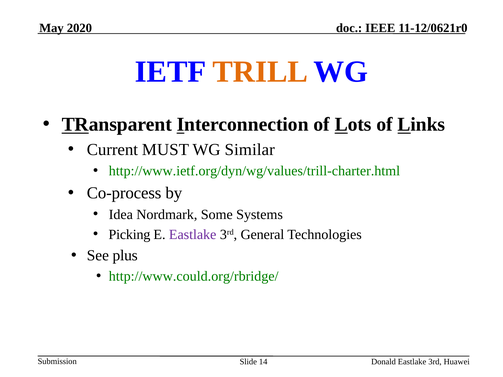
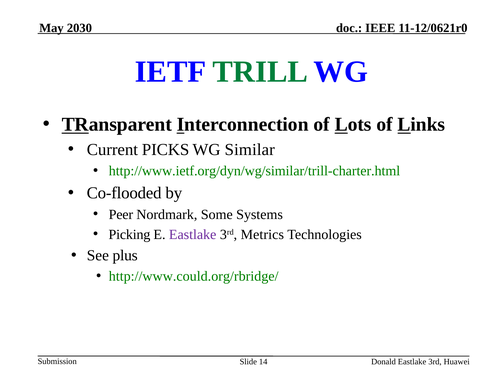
2020: 2020 -> 2030
TRILL colour: orange -> green
MUST: MUST -> PICKS
http://www.ietf.org/dyn/wg/values/trill-charter.html: http://www.ietf.org/dyn/wg/values/trill-charter.html -> http://www.ietf.org/dyn/wg/similar/trill-charter.html
Co-process: Co-process -> Co-flooded
Idea: Idea -> Peer
General: General -> Metrics
